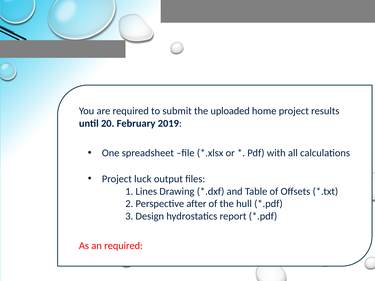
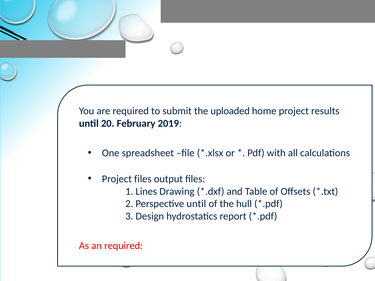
Project luck: luck -> files
Perspective after: after -> until
